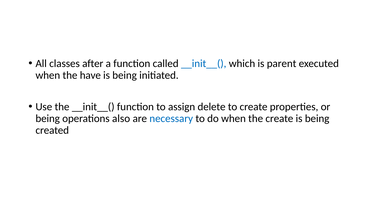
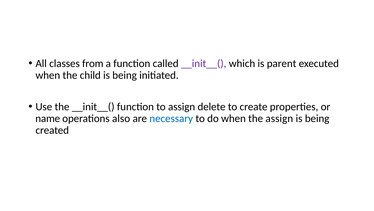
after: after -> from
__init__( at (204, 63) colour: blue -> purple
have: have -> child
being at (48, 118): being -> name
the create: create -> assign
